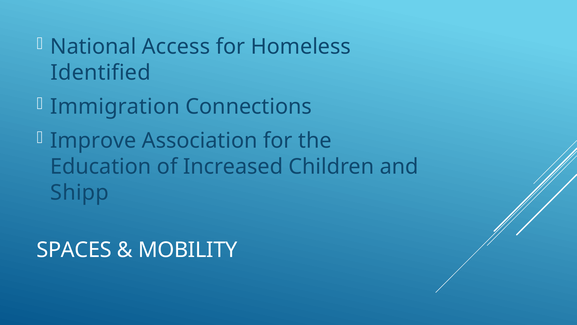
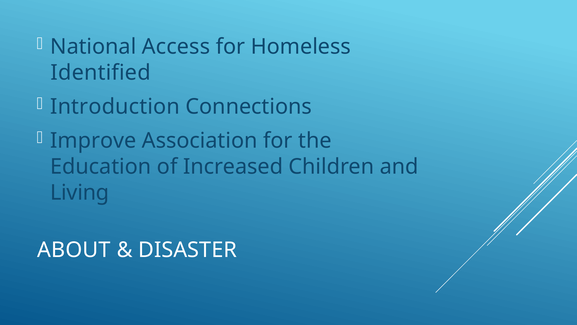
Immigration: Immigration -> Introduction
Shipp: Shipp -> Living
SPACES: SPACES -> ABOUT
MOBILITY: MOBILITY -> DISASTER
